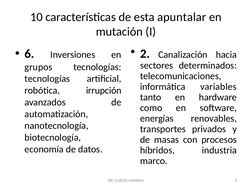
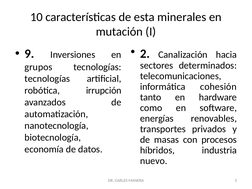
apuntalar: apuntalar -> minerales
6: 6 -> 9
variables: variables -> cohesión
marco: marco -> nuevo
